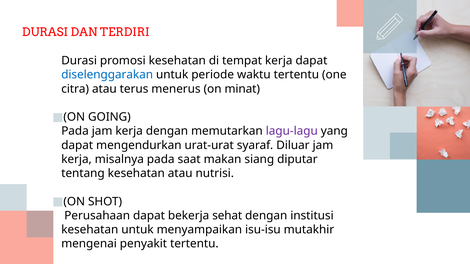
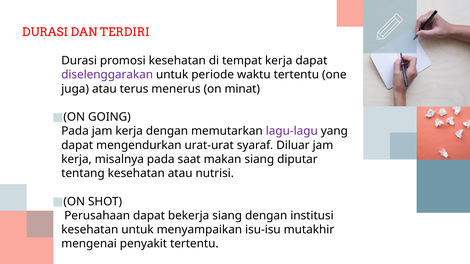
diselenggarakan colour: blue -> purple
citra: citra -> juga
bekerja sehat: sehat -> siang
